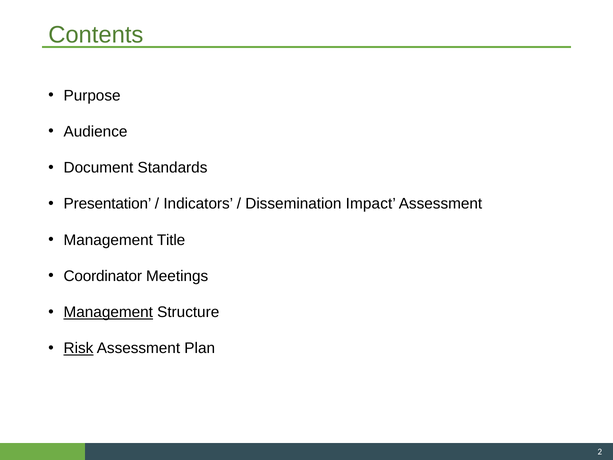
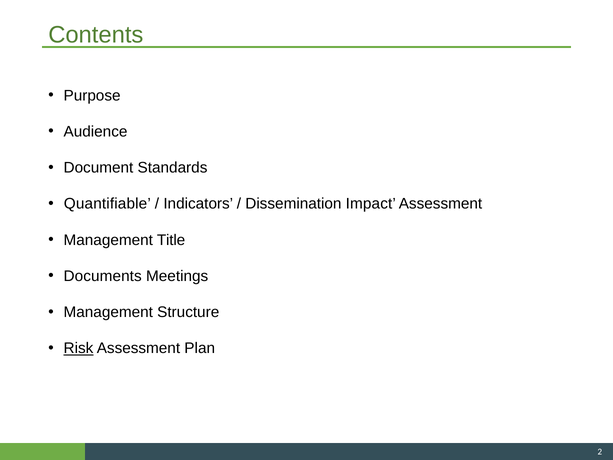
Presentation: Presentation -> Quantifiable
Coordinator: Coordinator -> Documents
Management at (108, 312) underline: present -> none
